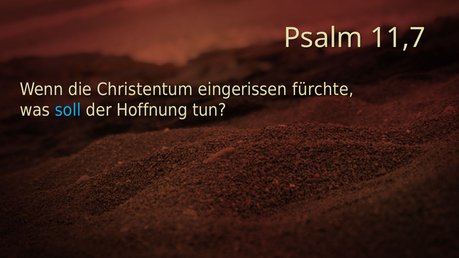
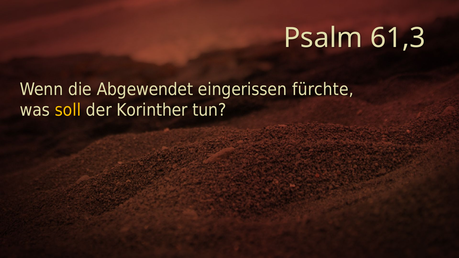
11,7: 11,7 -> 61,3
Christentum: Christentum -> Abgewendet
soll colour: light blue -> yellow
Hoffnung: Hoffnung -> Korinther
